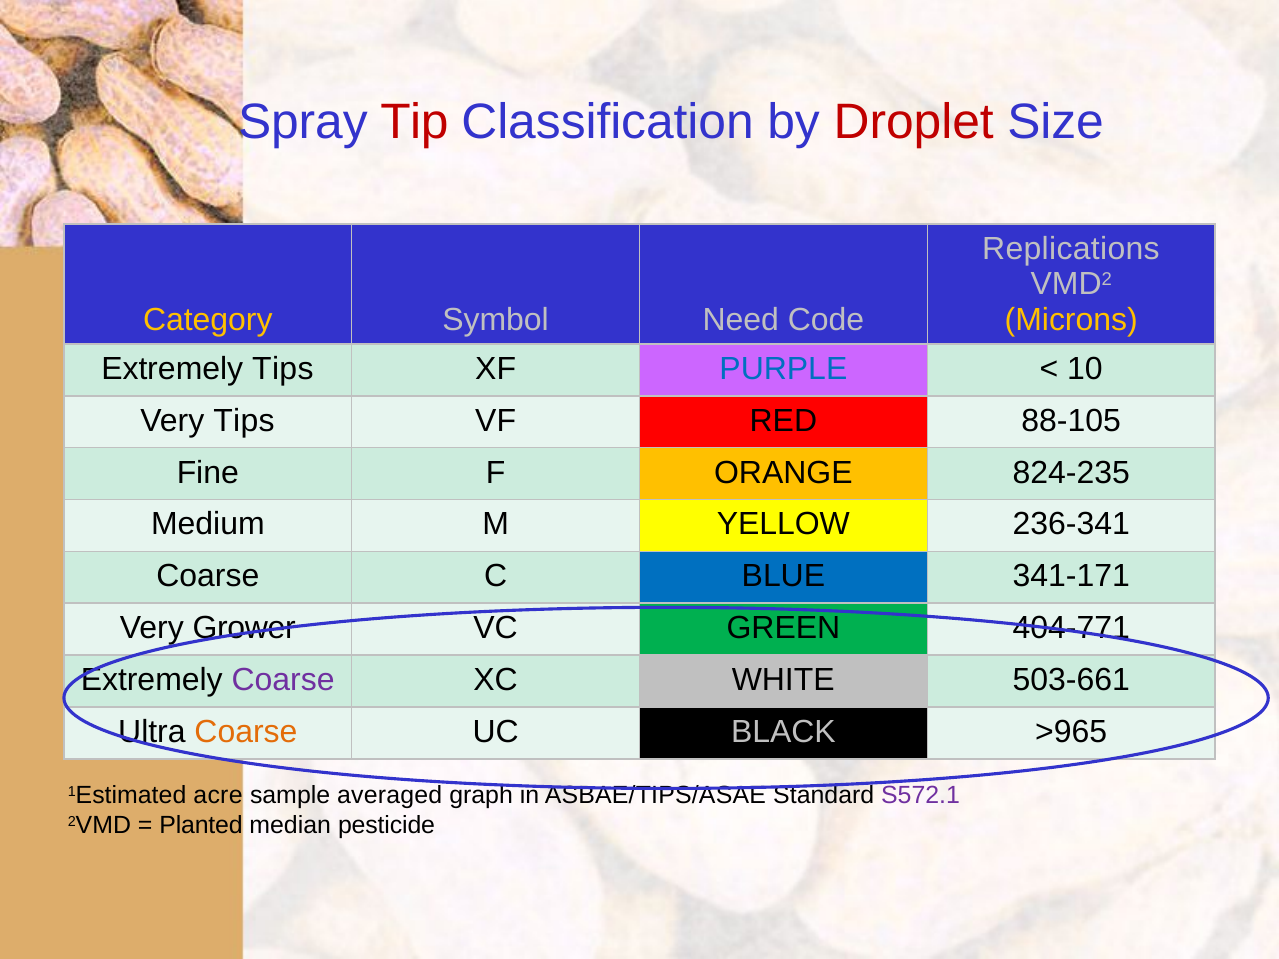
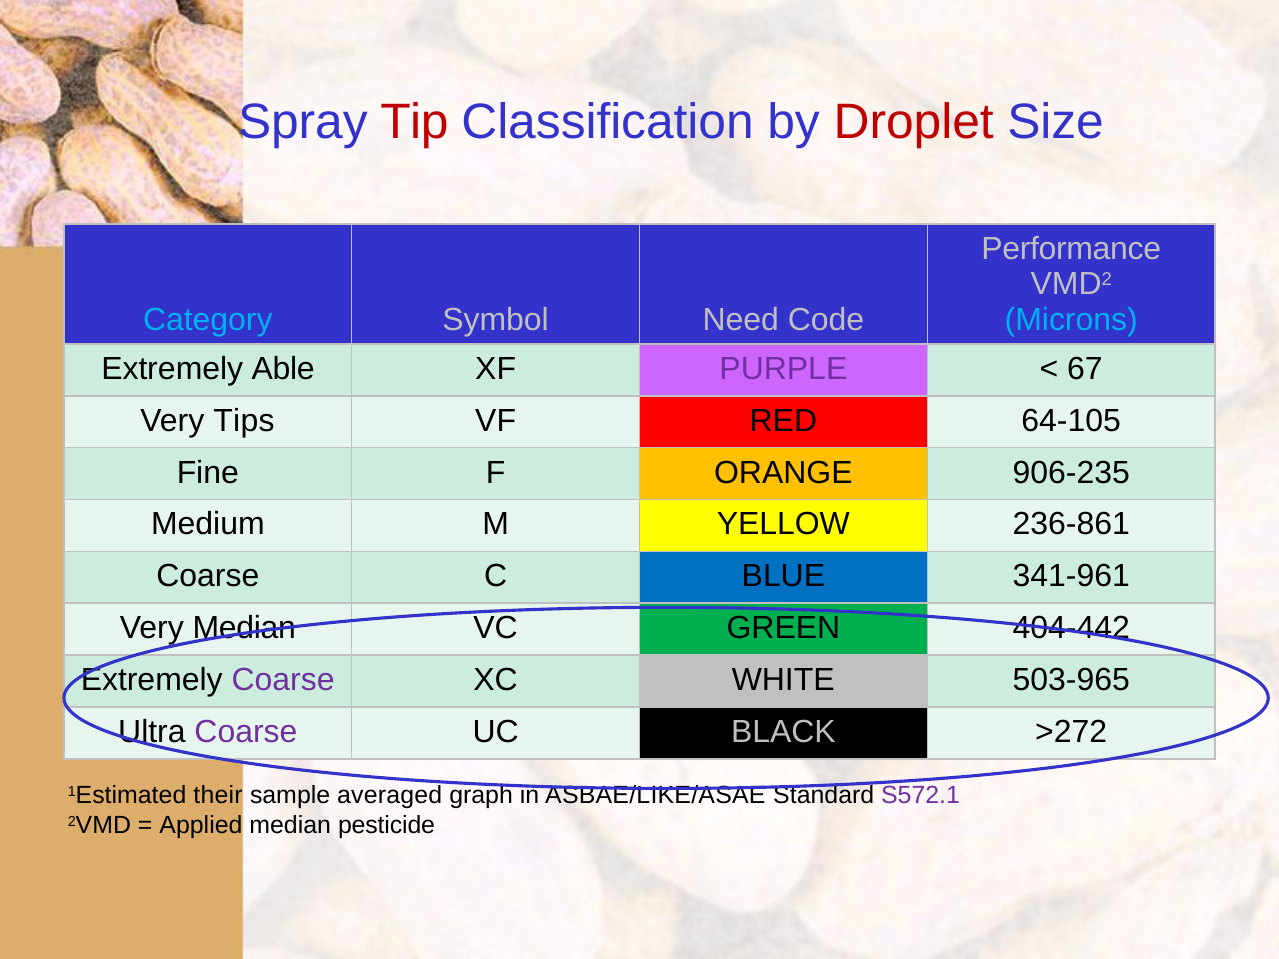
Replications: Replications -> Performance
Category colour: yellow -> light blue
Microns colour: yellow -> light blue
Extremely Tips: Tips -> Able
PURPLE colour: blue -> purple
10: 10 -> 67
88-105: 88-105 -> 64-105
824-235: 824-235 -> 906-235
236-341: 236-341 -> 236-861
341-171: 341-171 -> 341-961
Very Grower: Grower -> Median
404-771: 404-771 -> 404-442
503-661: 503-661 -> 503-965
Coarse at (246, 732) colour: orange -> purple
>965: >965 -> >272
acre: acre -> their
ASBAE/TIPS/ASAE: ASBAE/TIPS/ASAE -> ASBAE/LIKE/ASAE
Planted: Planted -> Applied
